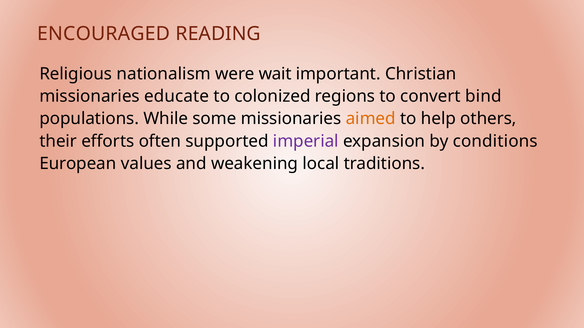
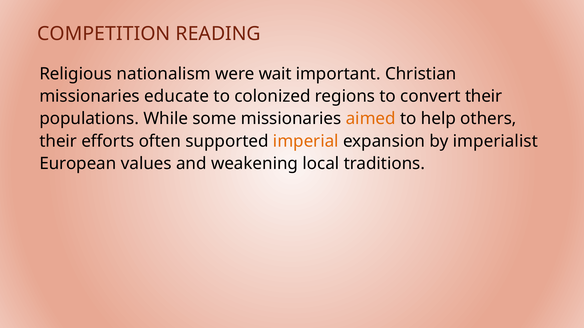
ENCOURAGED: ENCOURAGED -> COMPETITION
convert bind: bind -> their
imperial colour: purple -> orange
conditions: conditions -> imperialist
